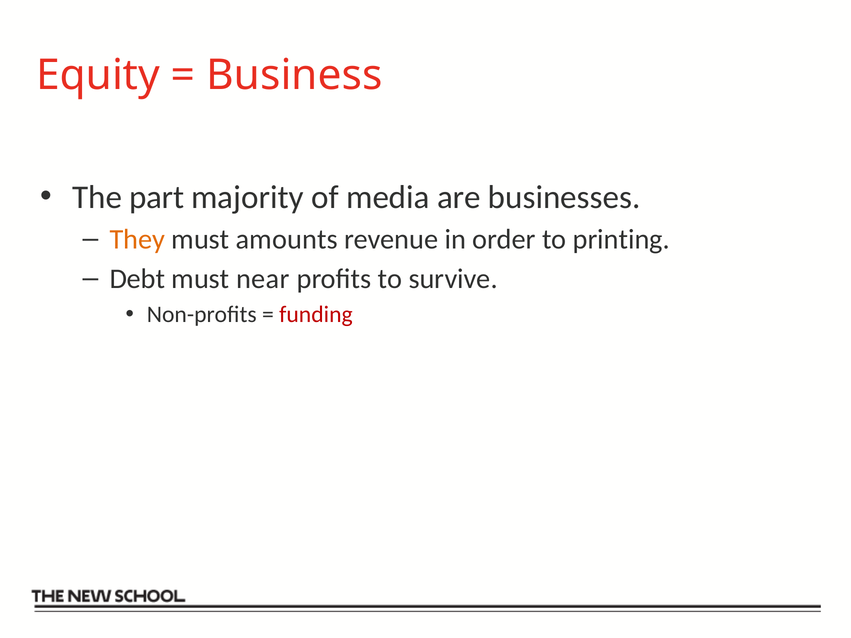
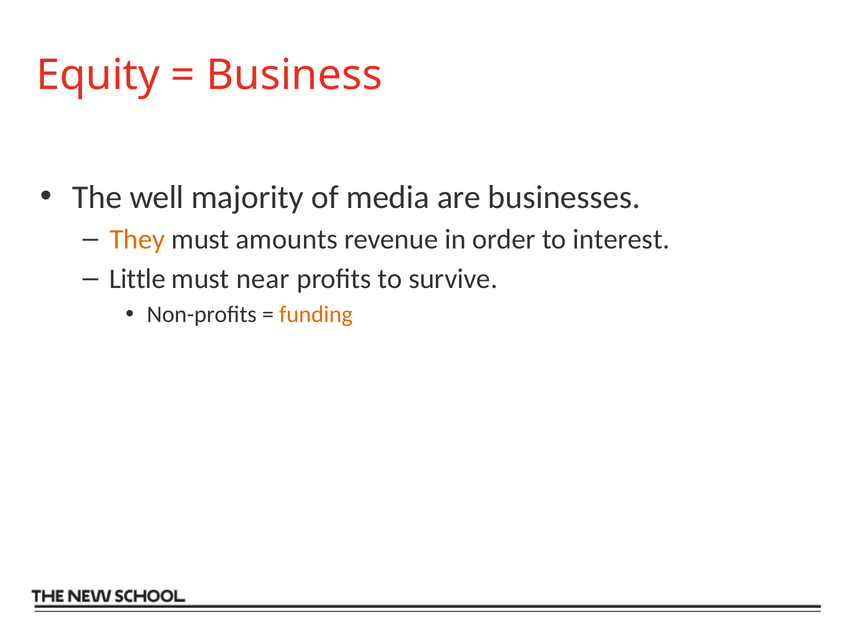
part: part -> well
printing: printing -> interest
Debt: Debt -> Little
funding colour: red -> orange
